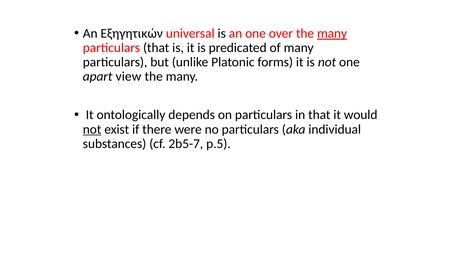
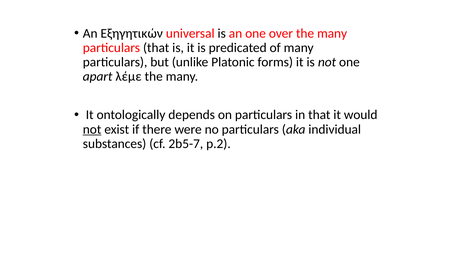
many at (332, 33) underline: present -> none
view: view -> λέμε
p.5: p.5 -> p.2
